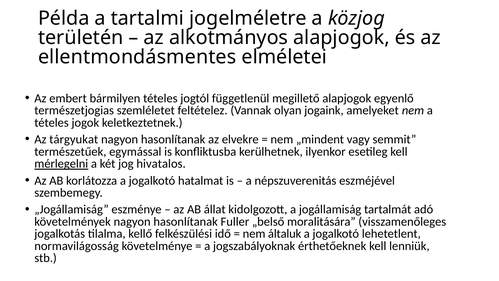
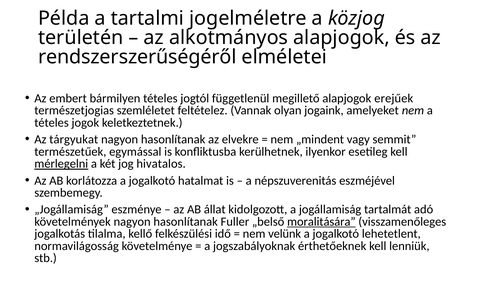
ellentmondásmentes: ellentmondásmentes -> rendszerszerűségéről
egyenlő: egyenlő -> erejűek
moralitására underline: none -> present
általuk: általuk -> velünk
